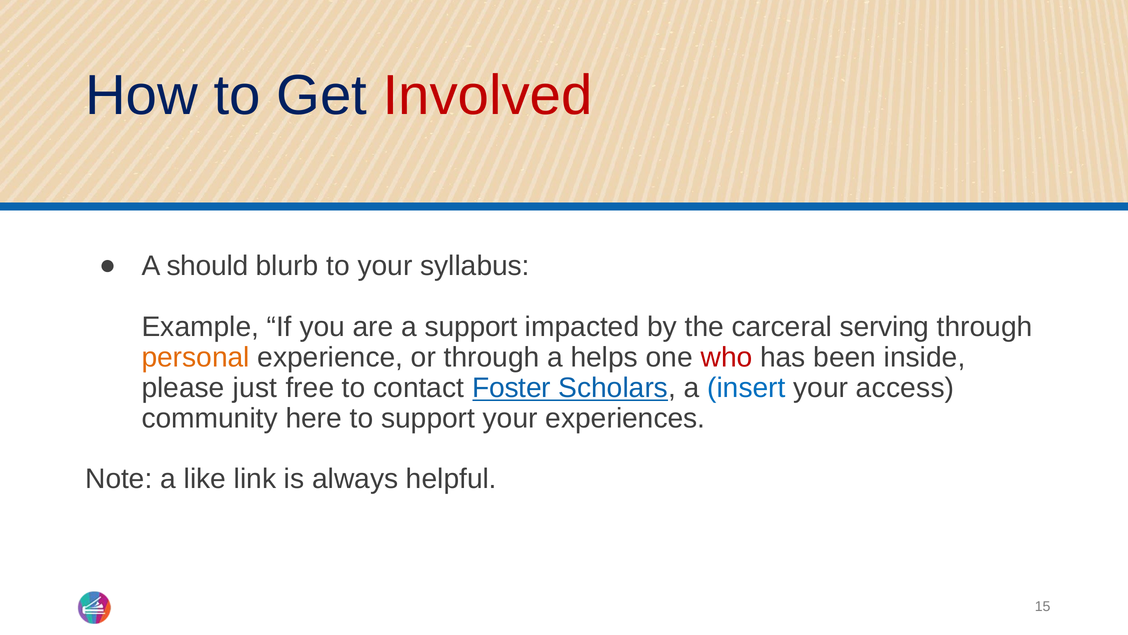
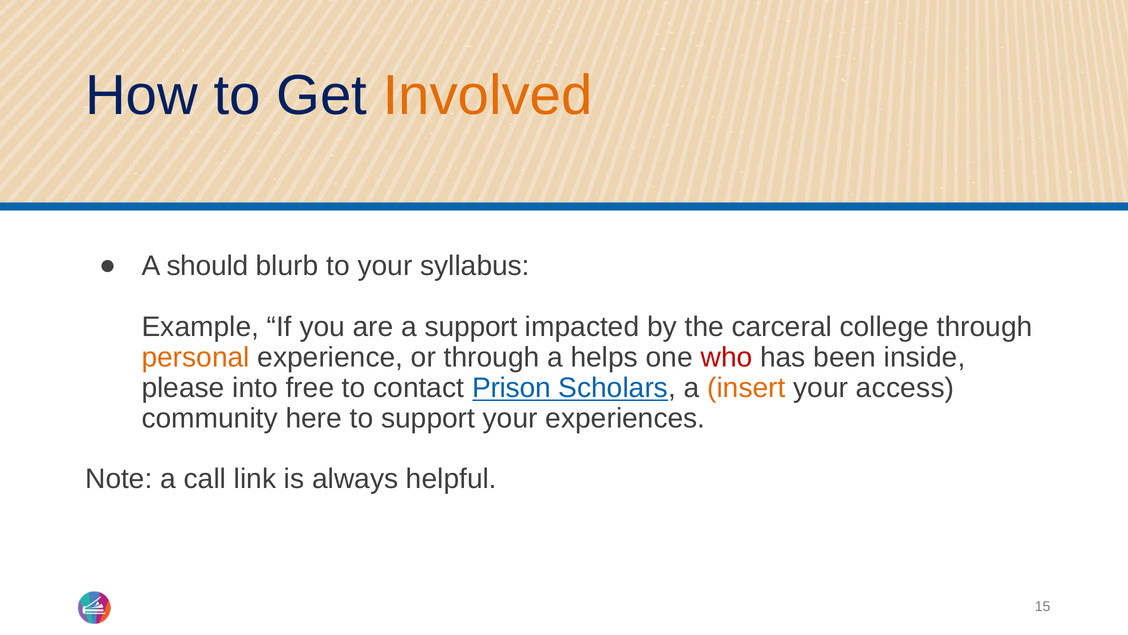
Involved colour: red -> orange
serving: serving -> college
just: just -> into
Foster: Foster -> Prison
insert colour: blue -> orange
like: like -> call
